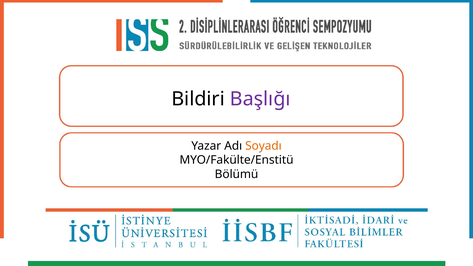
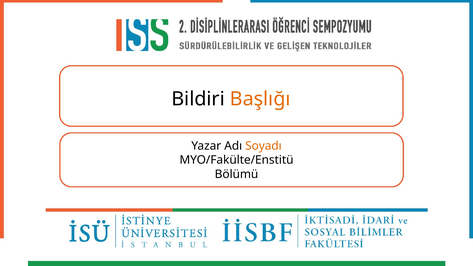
Başlığı colour: purple -> orange
